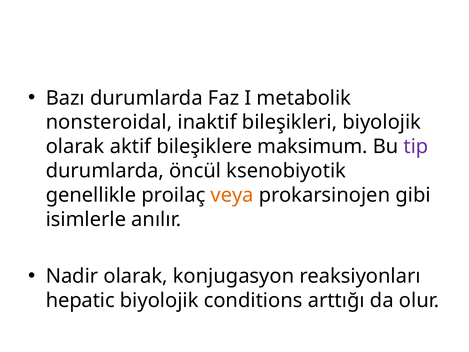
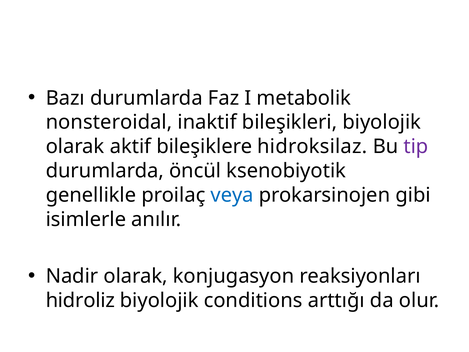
maksimum: maksimum -> hidroksilaz
veya colour: orange -> blue
hepatic: hepatic -> hidroliz
